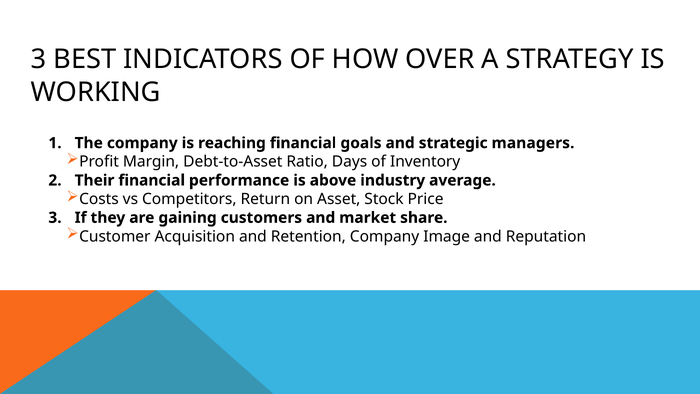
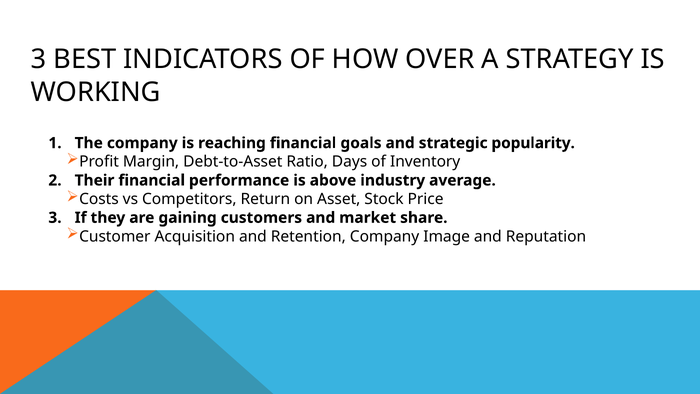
managers: managers -> popularity
